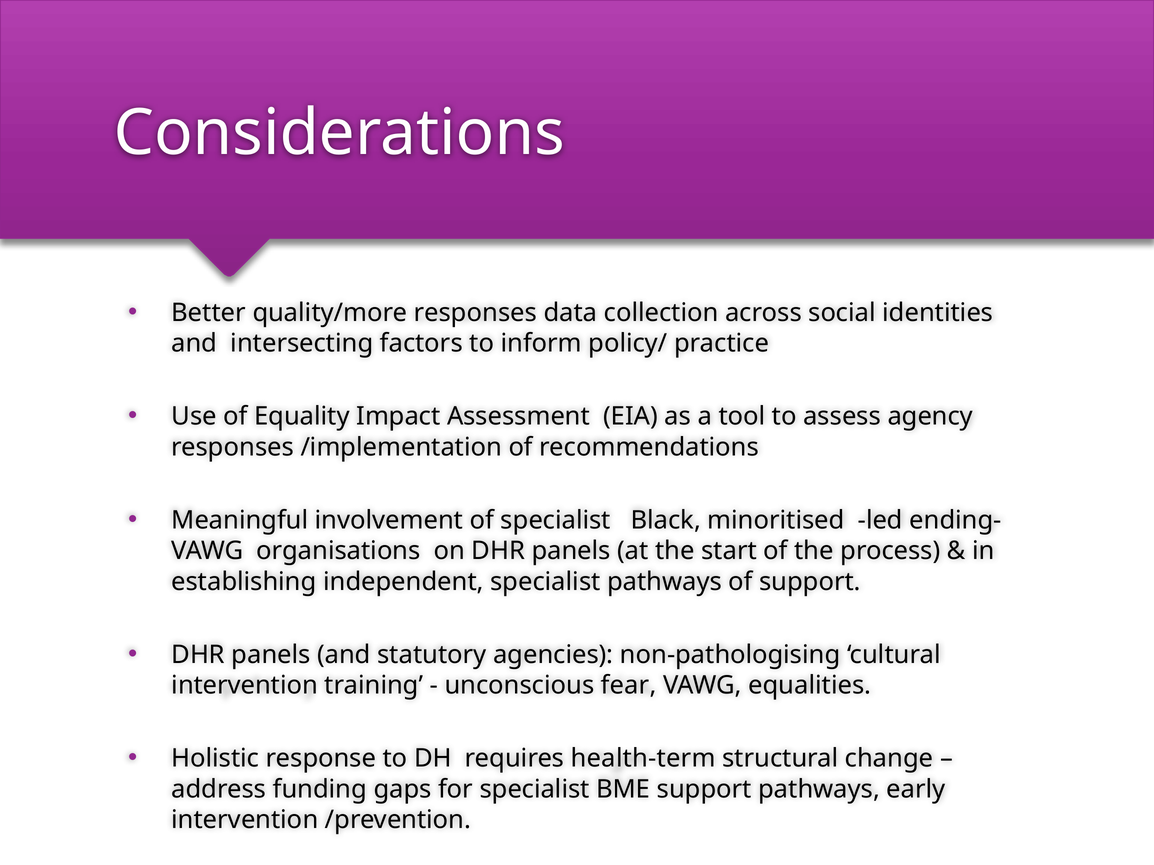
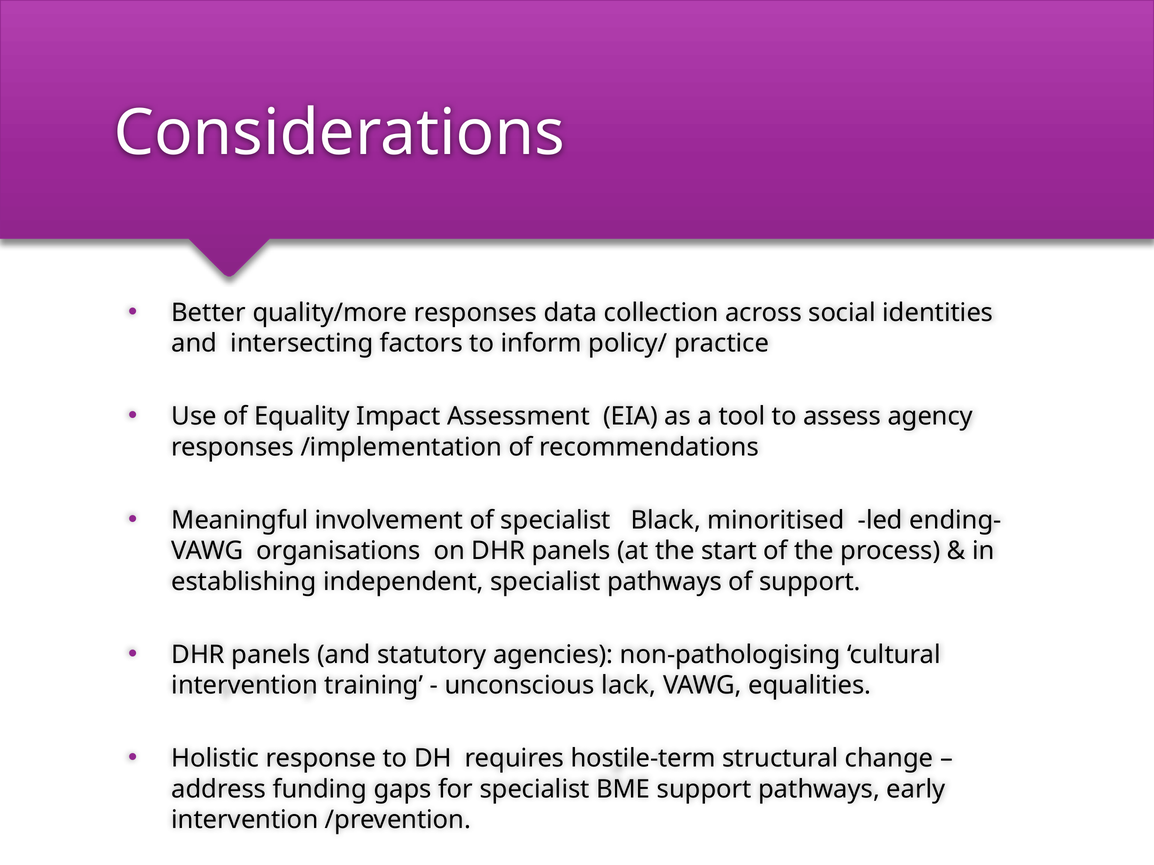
fear: fear -> lack
health-term: health-term -> hostile-term
